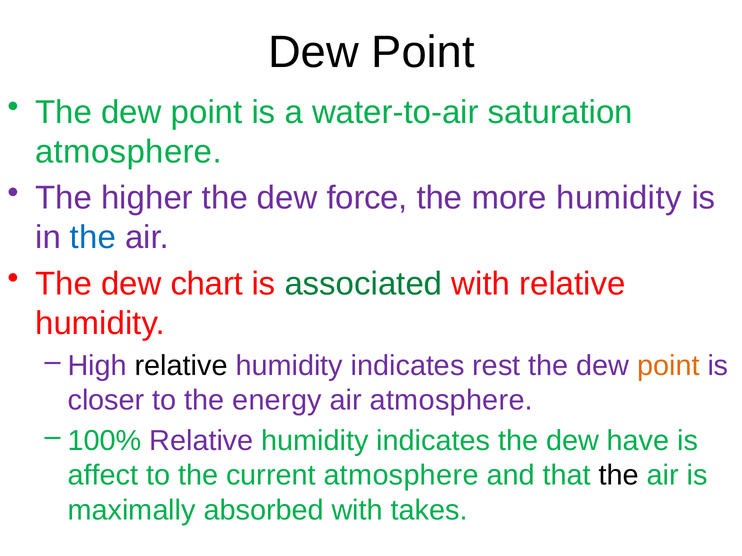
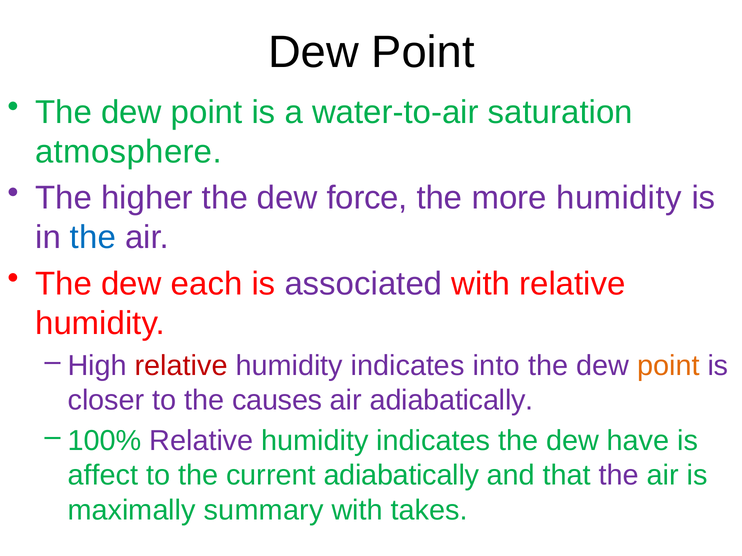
chart: chart -> each
associated colour: green -> purple
relative at (181, 366) colour: black -> red
rest: rest -> into
energy: energy -> causes
air atmosphere: atmosphere -> adiabatically
current atmosphere: atmosphere -> adiabatically
the at (619, 476) colour: black -> purple
absorbed: absorbed -> summary
